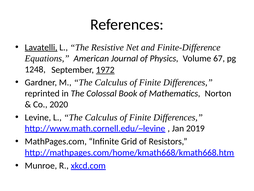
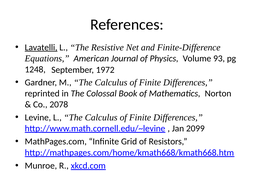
67: 67 -> 93
1972 underline: present -> none
2020: 2020 -> 2078
2019: 2019 -> 2099
